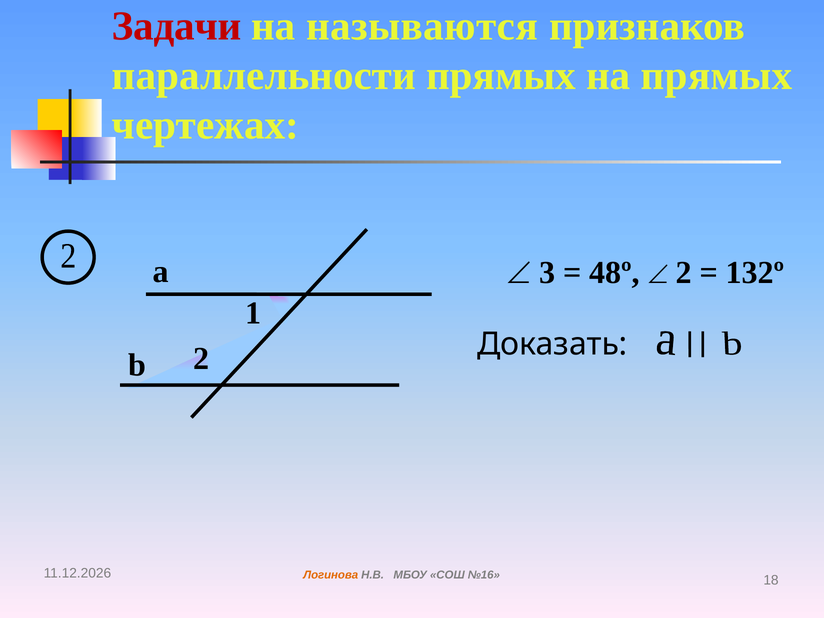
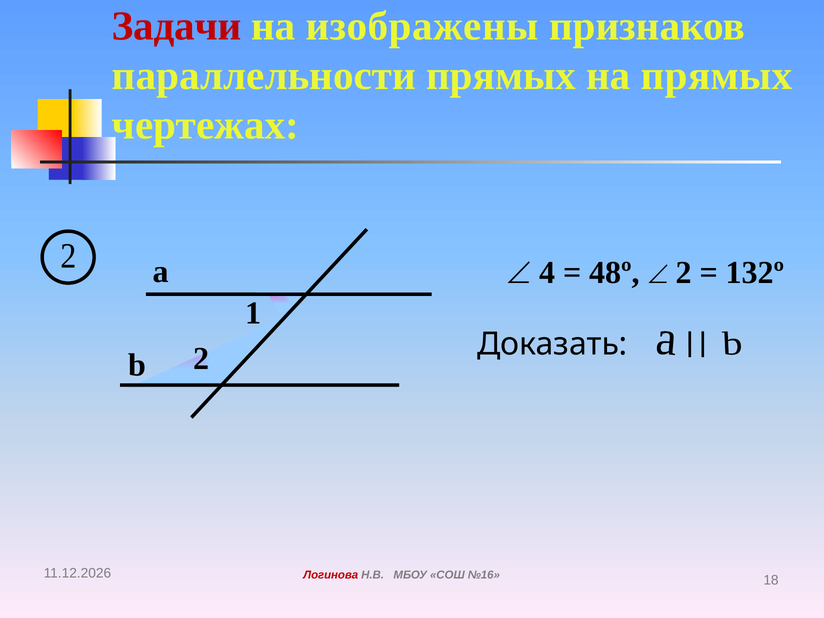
называются: называются -> изображены
3: 3 -> 4
Логинова colour: orange -> red
